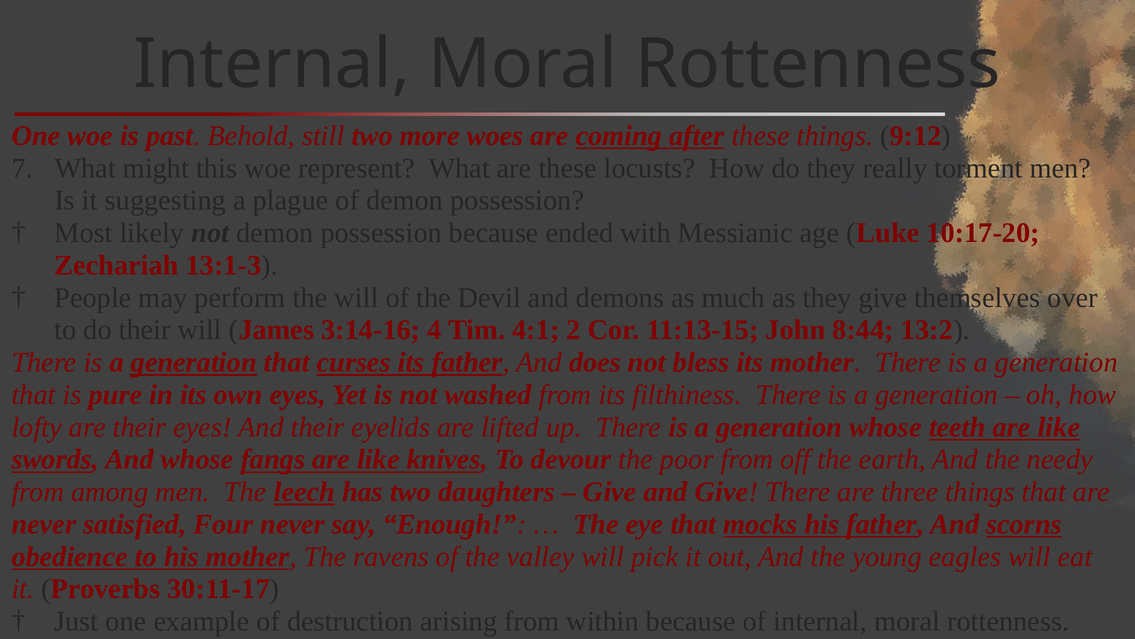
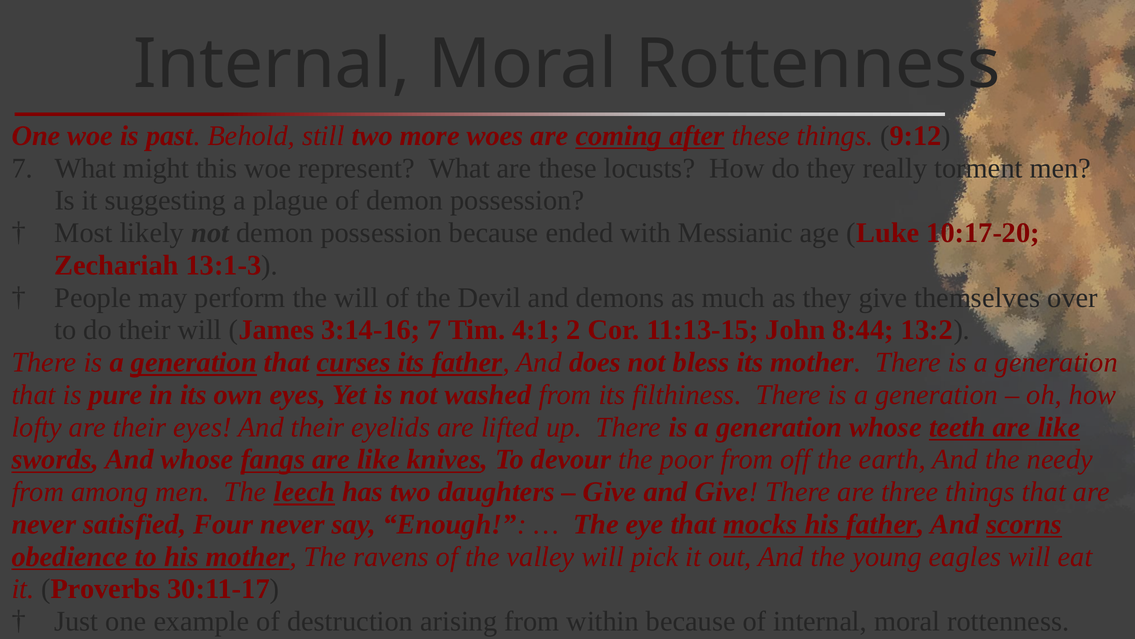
3:14-16 4: 4 -> 7
